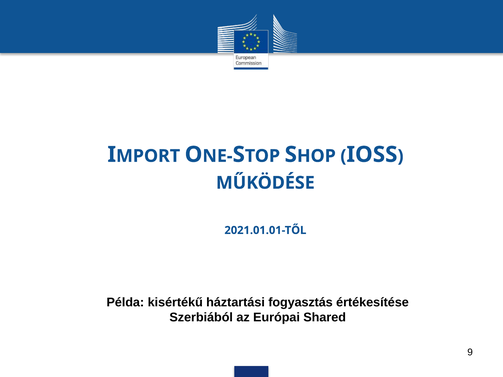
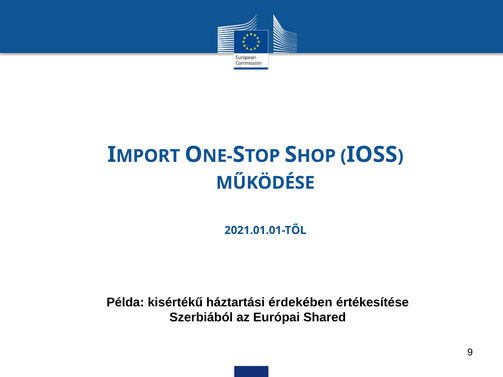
fogyasztás: fogyasztás -> érdekében
